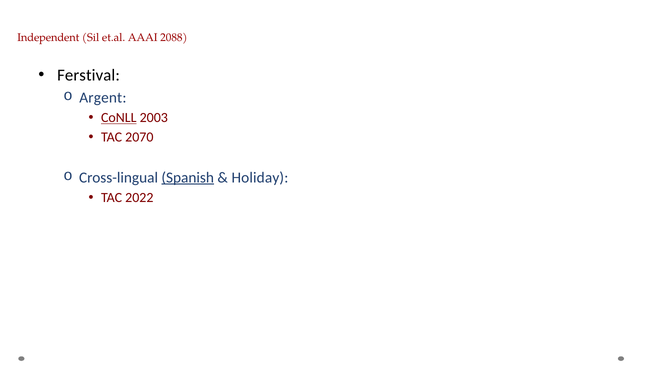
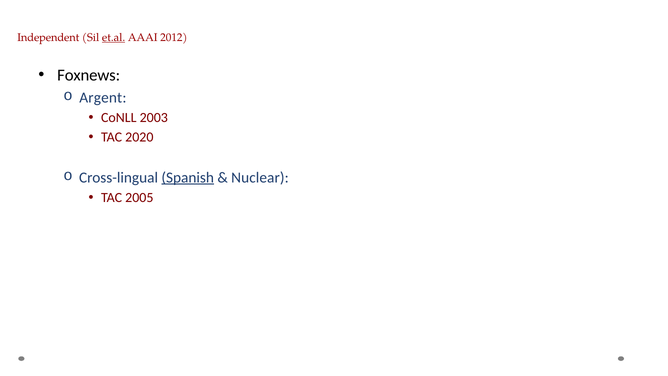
et.al underline: none -> present
2088: 2088 -> 2012
Ferstival: Ferstival -> Foxnews
CoNLL underline: present -> none
2070: 2070 -> 2020
Holiday: Holiday -> Nuclear
2022: 2022 -> 2005
